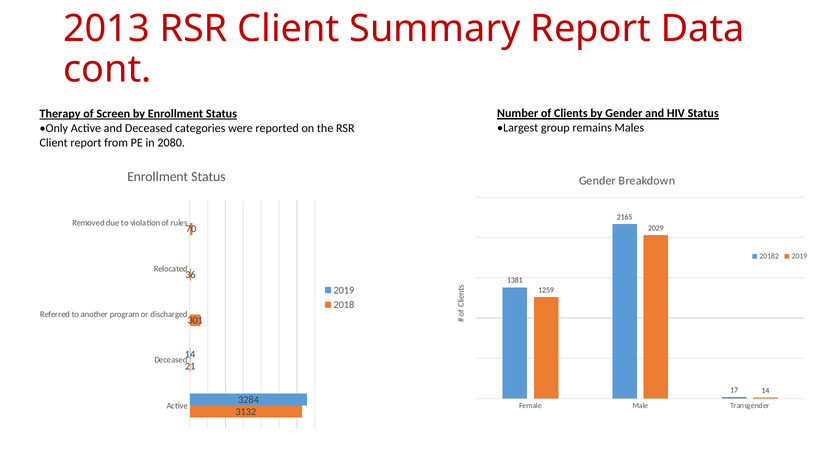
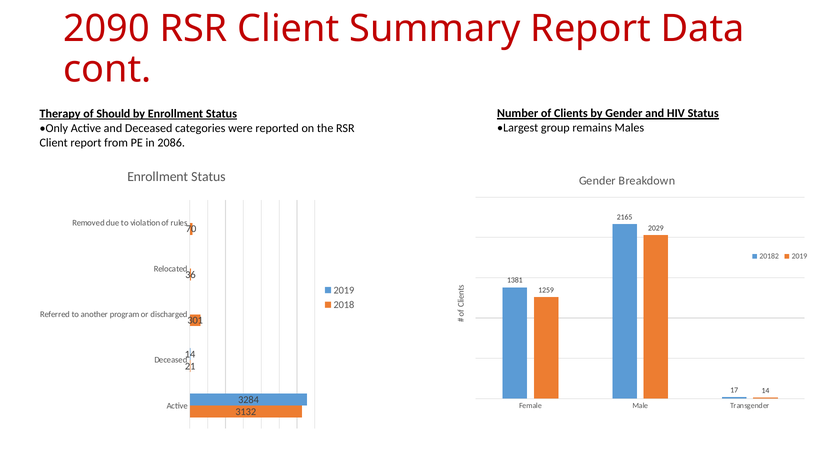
2013: 2013 -> 2090
Screen: Screen -> Should
2080: 2080 -> 2086
